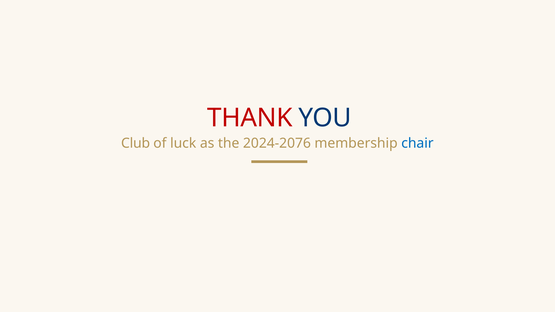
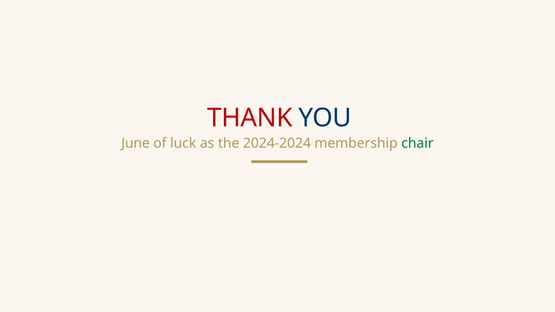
Club: Club -> June
2024-2076: 2024-2076 -> 2024-2024
chair colour: blue -> green
